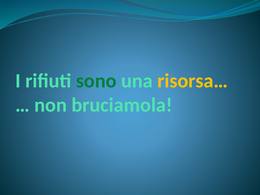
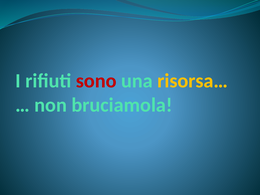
sono colour: green -> red
